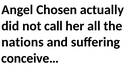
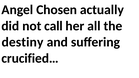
nations: nations -> destiny
conceive…: conceive… -> crucified…
